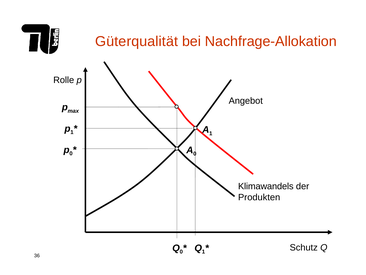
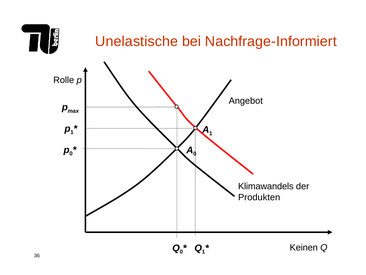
Güterqualität: Güterqualität -> Unelastische
Nachfrage-Allokation: Nachfrage-Allokation -> Nachfrage-Informiert
Schutz: Schutz -> Keinen
